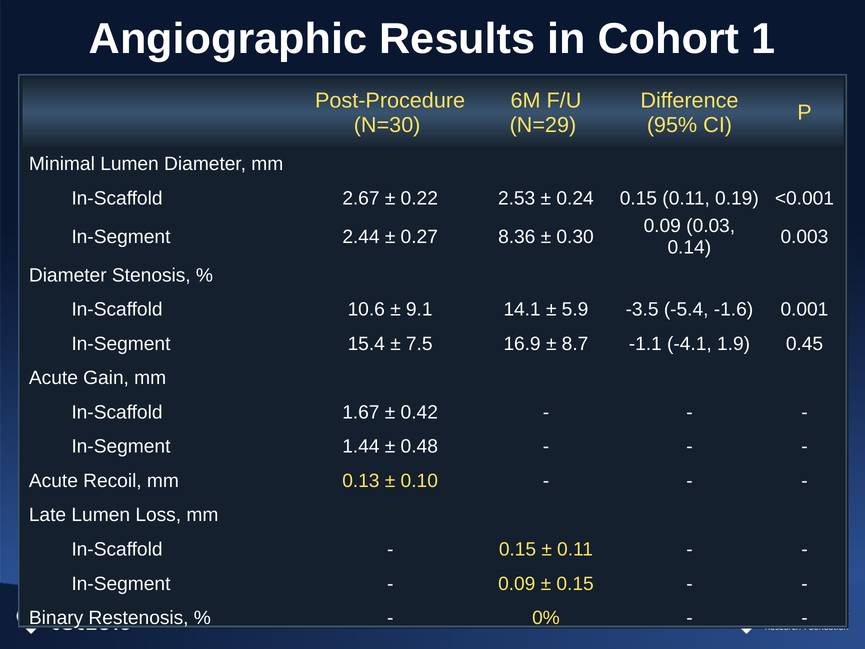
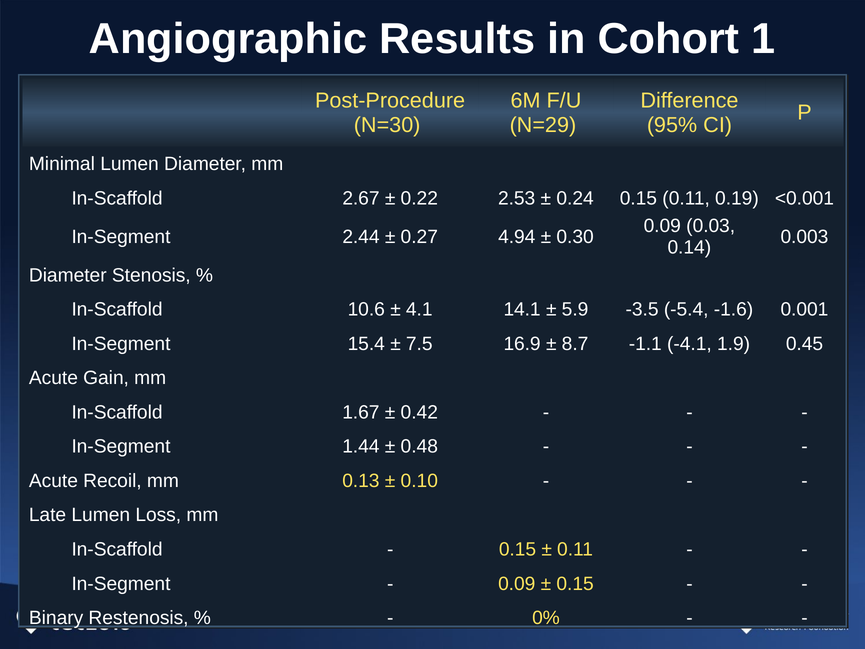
8.36: 8.36 -> 4.94
9.1: 9.1 -> 4.1
